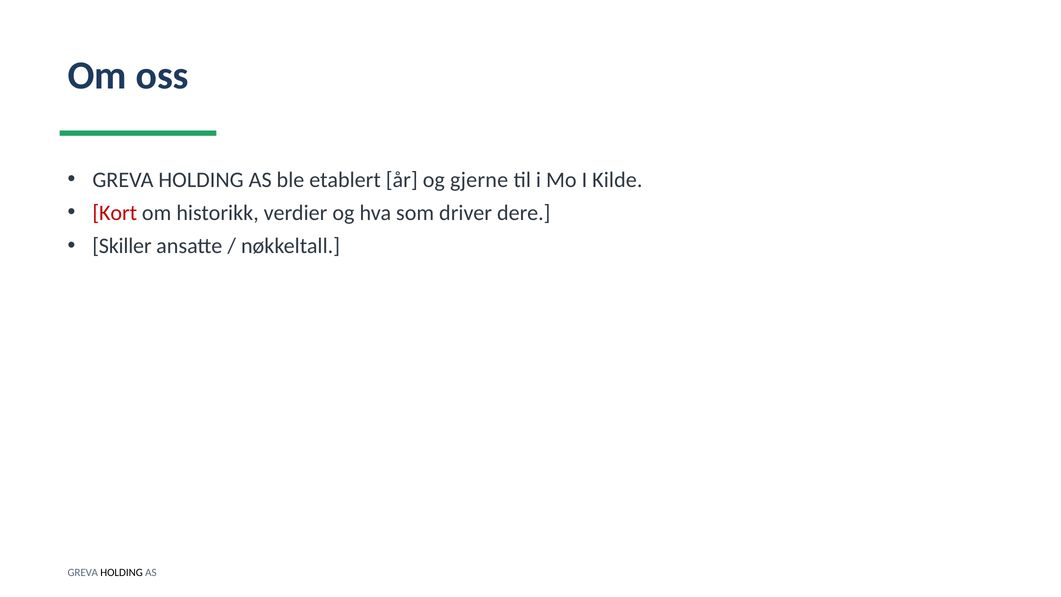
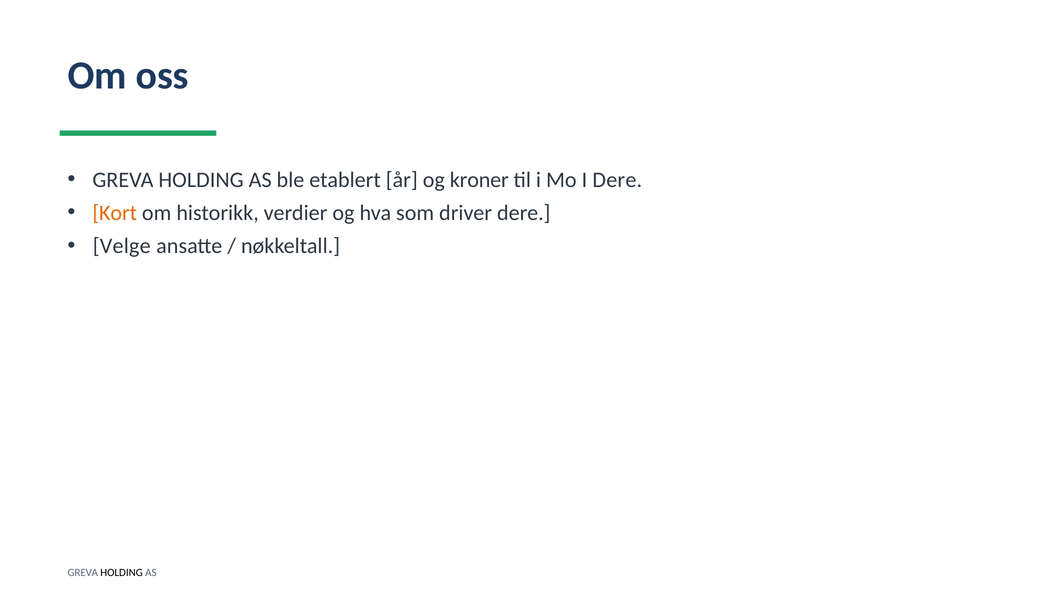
gjerne: gjerne -> kroner
I Kilde: Kilde -> Dere
Kort colour: red -> orange
Skiller: Skiller -> Velge
